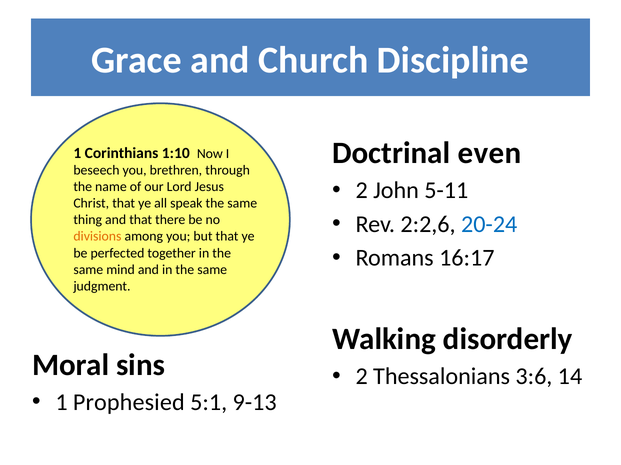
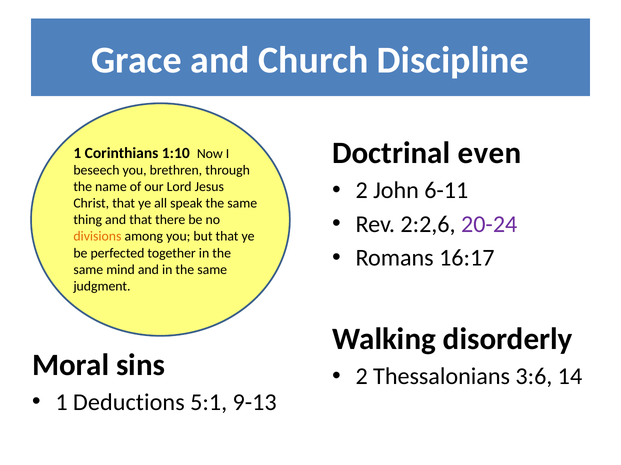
5-11: 5-11 -> 6-11
20-24 colour: blue -> purple
Prophesied: Prophesied -> Deductions
